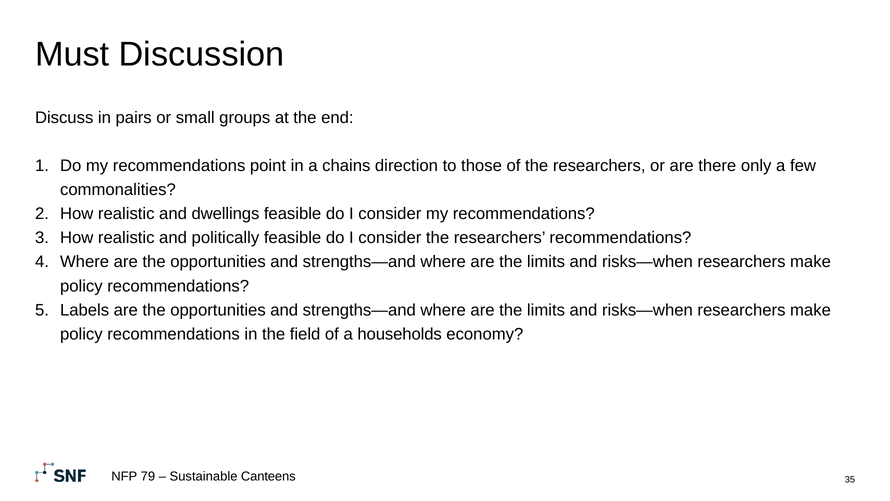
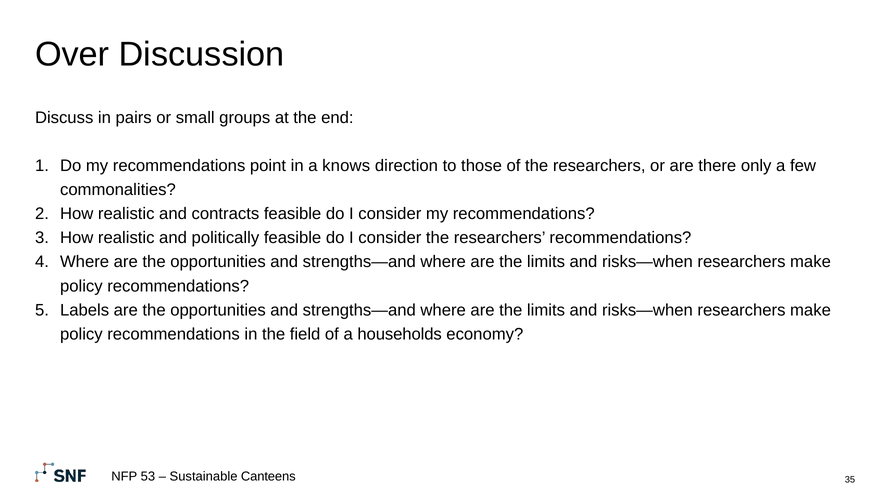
Must: Must -> Over
chains: chains -> knows
dwellings: dwellings -> contracts
79: 79 -> 53
